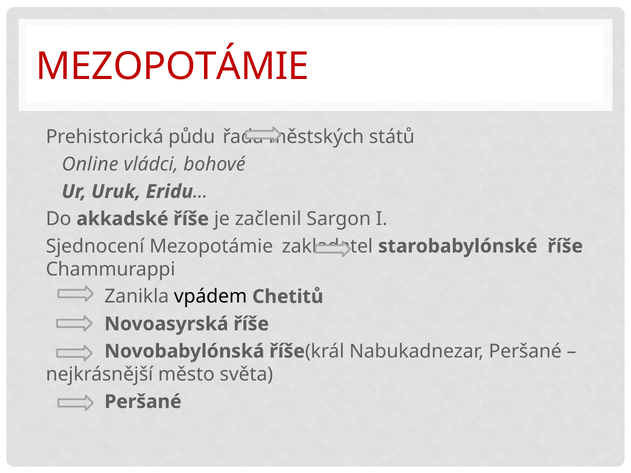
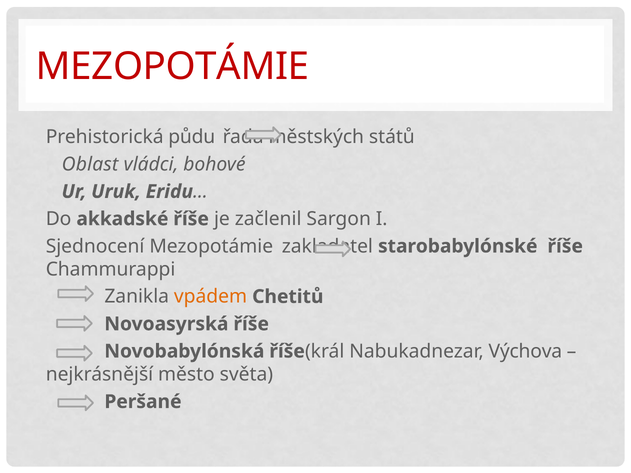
Online: Online -> Oblast
vpádem colour: black -> orange
Nabukadnezar Peršané: Peršané -> Výchova
